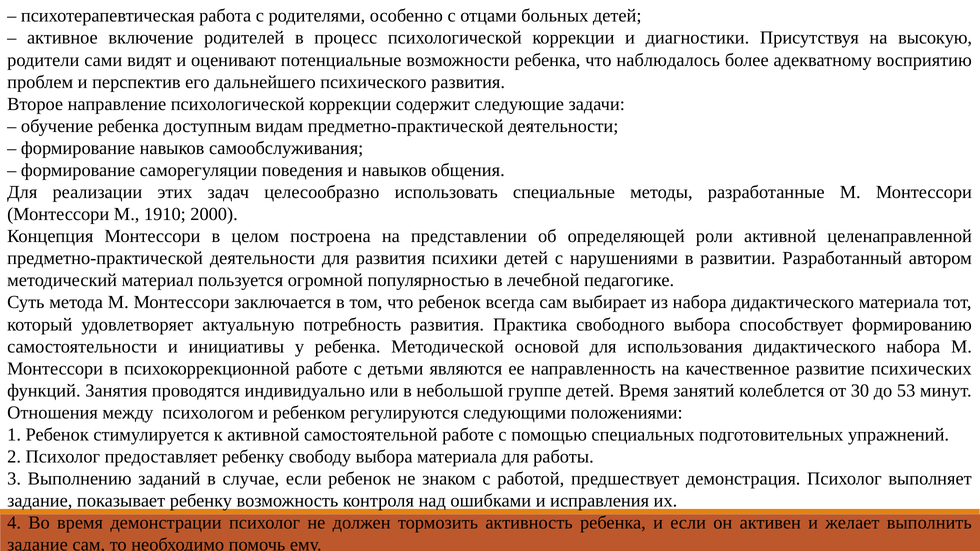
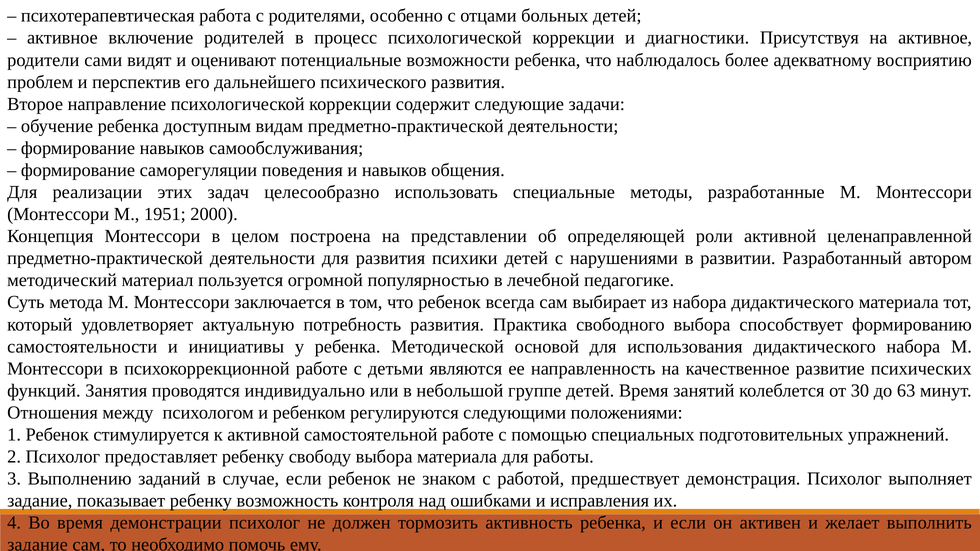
на высокую: высокую -> активное
1910: 1910 -> 1951
53: 53 -> 63
